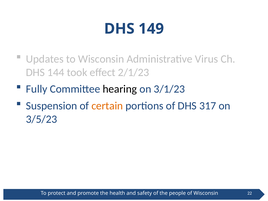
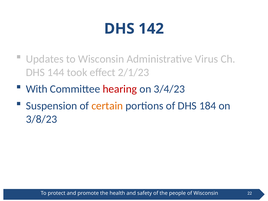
149: 149 -> 142
Fully: Fully -> With
hearing colour: black -> red
3/1/23: 3/1/23 -> 3/4/23
317: 317 -> 184
3/5/23: 3/5/23 -> 3/8/23
